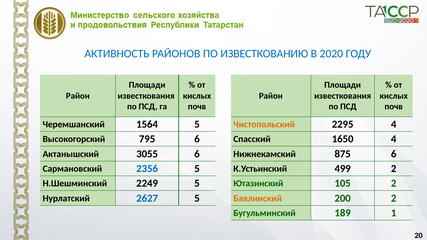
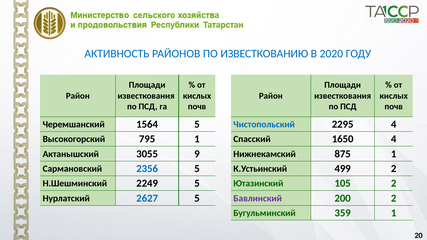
Чистопольский colour: orange -> blue
795 6: 6 -> 1
3055 6: 6 -> 9
875 6: 6 -> 1
Бавлинский colour: orange -> purple
189: 189 -> 359
